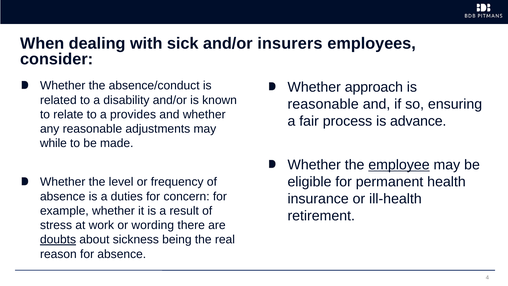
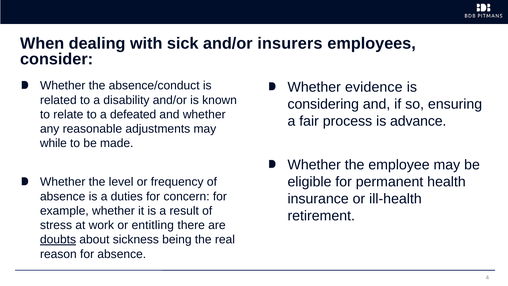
approach: approach -> evidence
reasonable at (323, 104): reasonable -> considering
provides: provides -> defeated
employee underline: present -> none
wording: wording -> entitling
